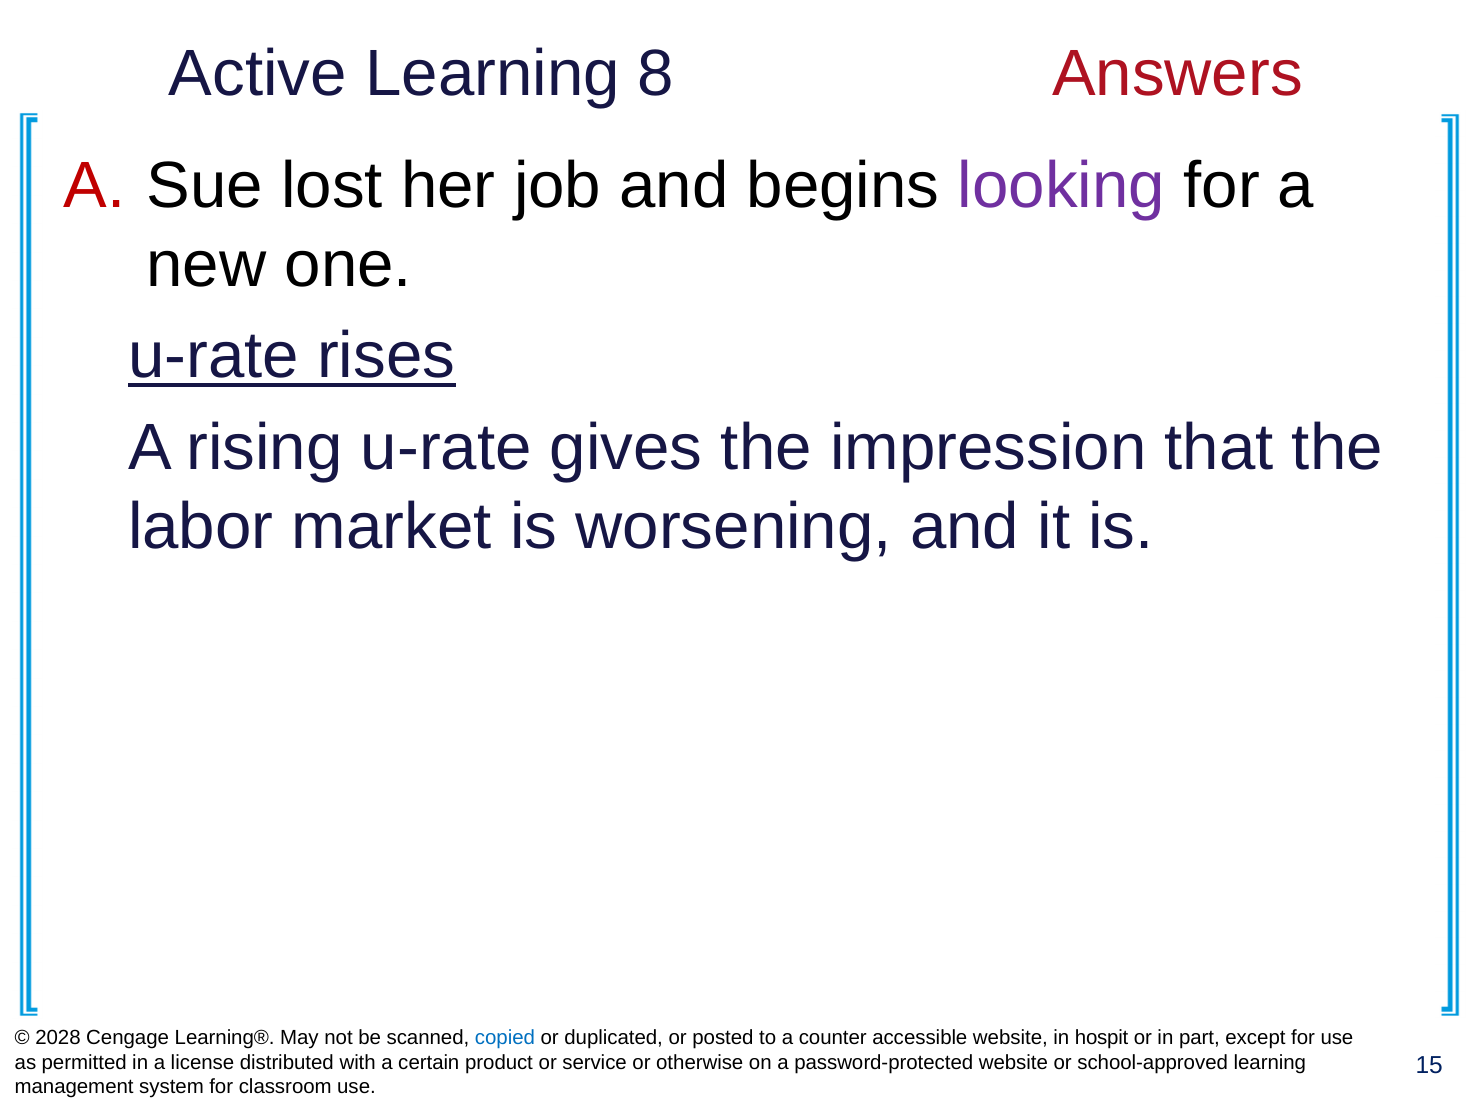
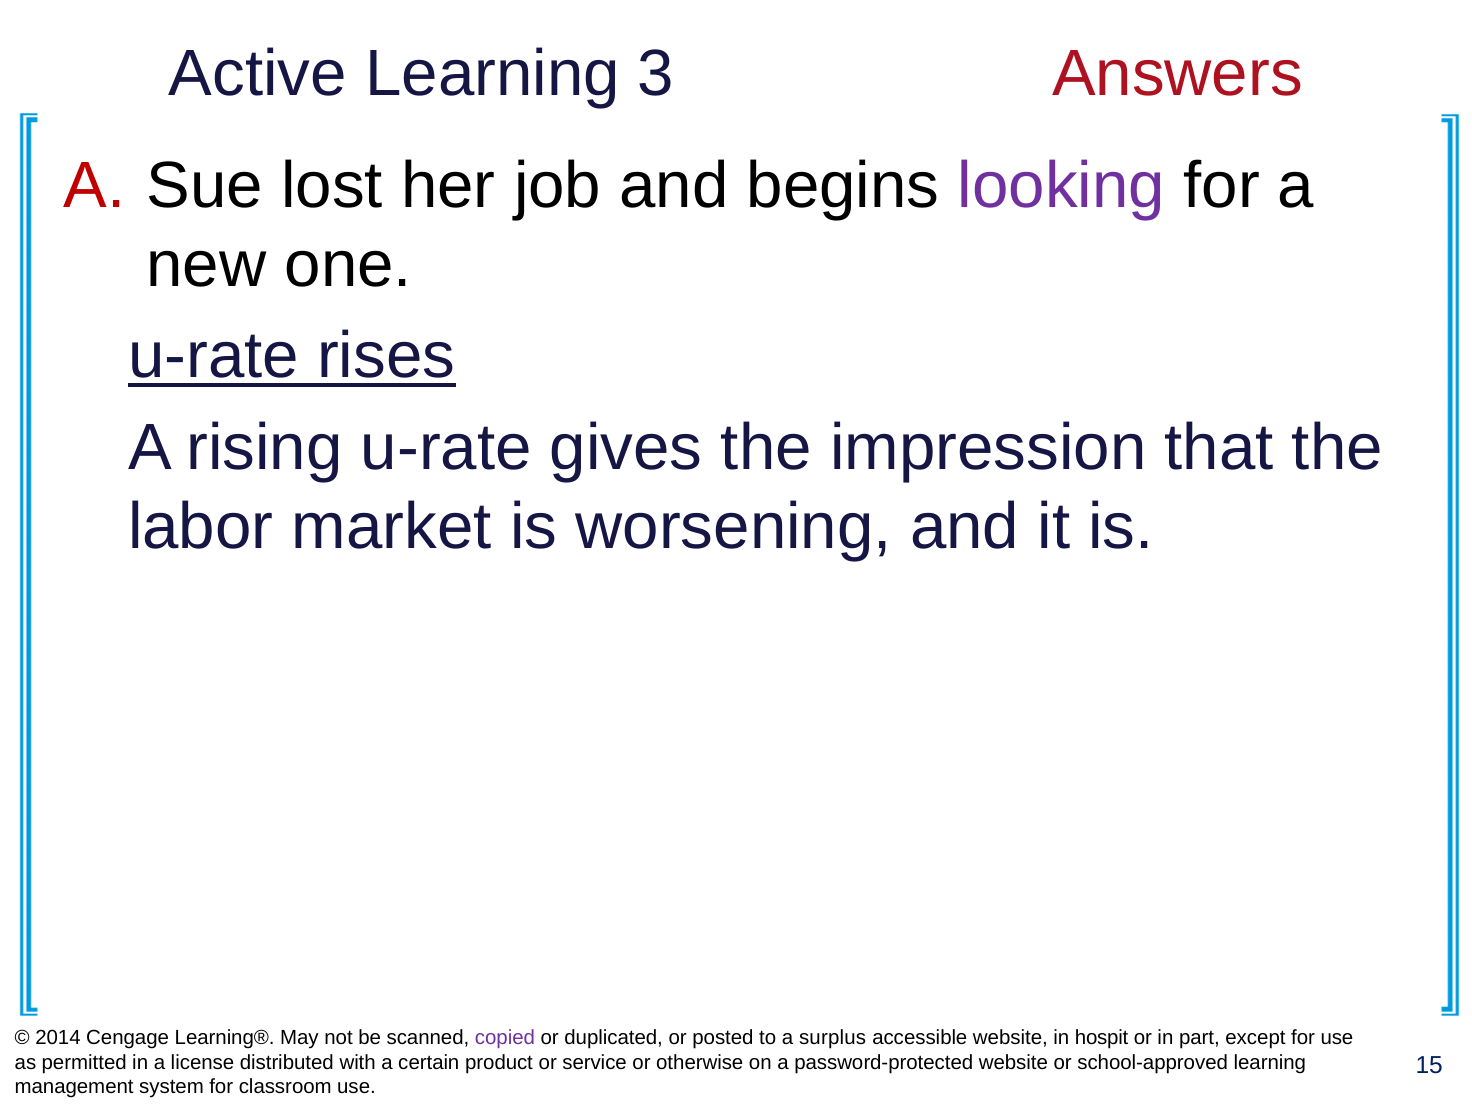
8: 8 -> 3
2028: 2028 -> 2014
copied colour: blue -> purple
counter: counter -> surplus
